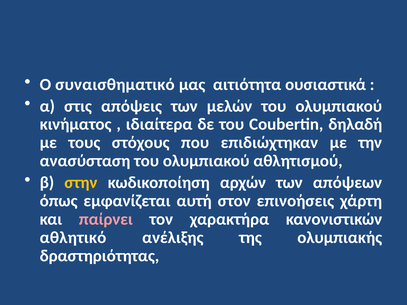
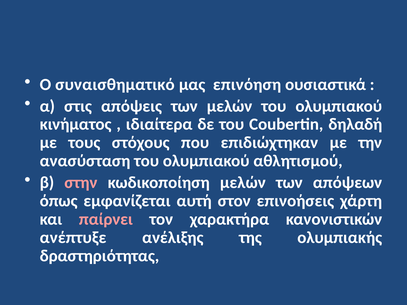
αιτιότητα: αιτιότητα -> επινόηση
στην colour: yellow -> pink
κωδικοποίηση αρχών: αρχών -> μελών
αθλητικό: αθλητικό -> ανέπτυξε
